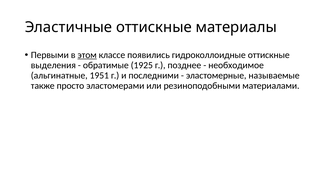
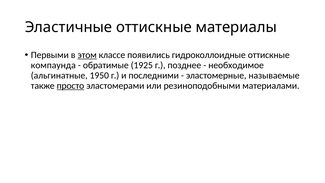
выделения: выделения -> компаунда
1951: 1951 -> 1950
просто underline: none -> present
